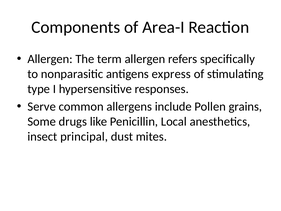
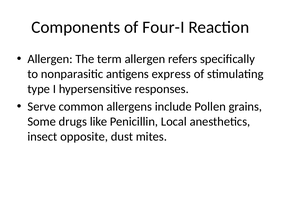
Area-I: Area-I -> Four-I
principal: principal -> opposite
